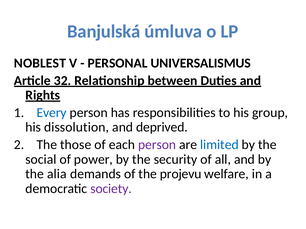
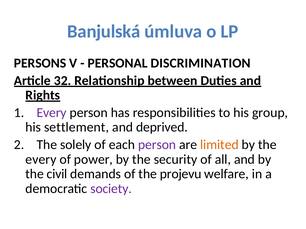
NOBLEST: NOBLEST -> PERSONS
UNIVERSALISMUS: UNIVERSALISMUS -> DISCRIMINATION
Every at (52, 113) colour: blue -> purple
dissolution: dissolution -> settlement
those: those -> solely
limited colour: blue -> orange
social at (41, 160): social -> every
alia: alia -> civil
